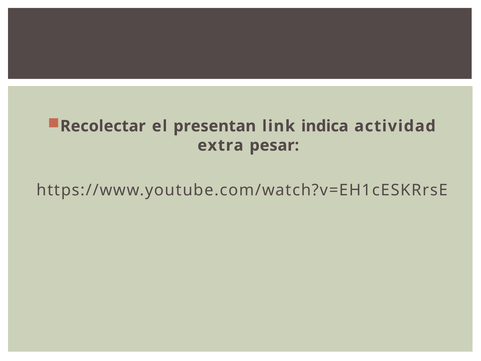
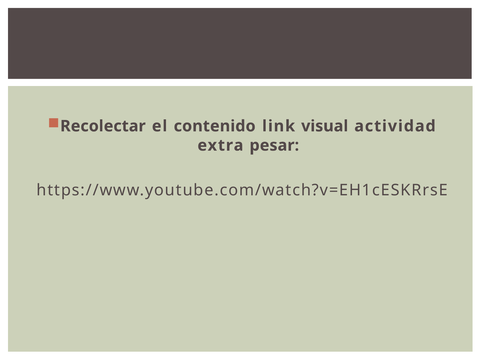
presentan: presentan -> contenido
indica: indica -> visual
